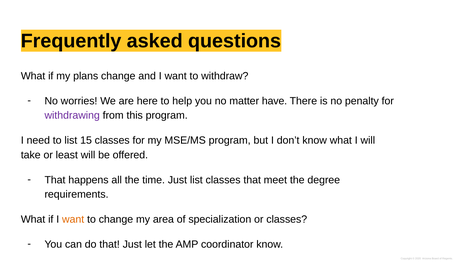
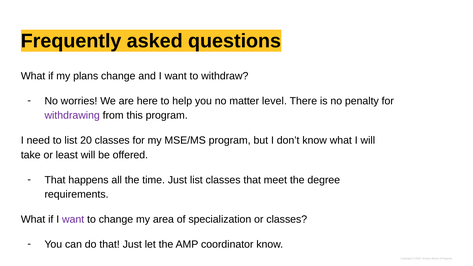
have: have -> level
15: 15 -> 20
want at (73, 219) colour: orange -> purple
